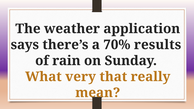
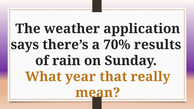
very: very -> year
